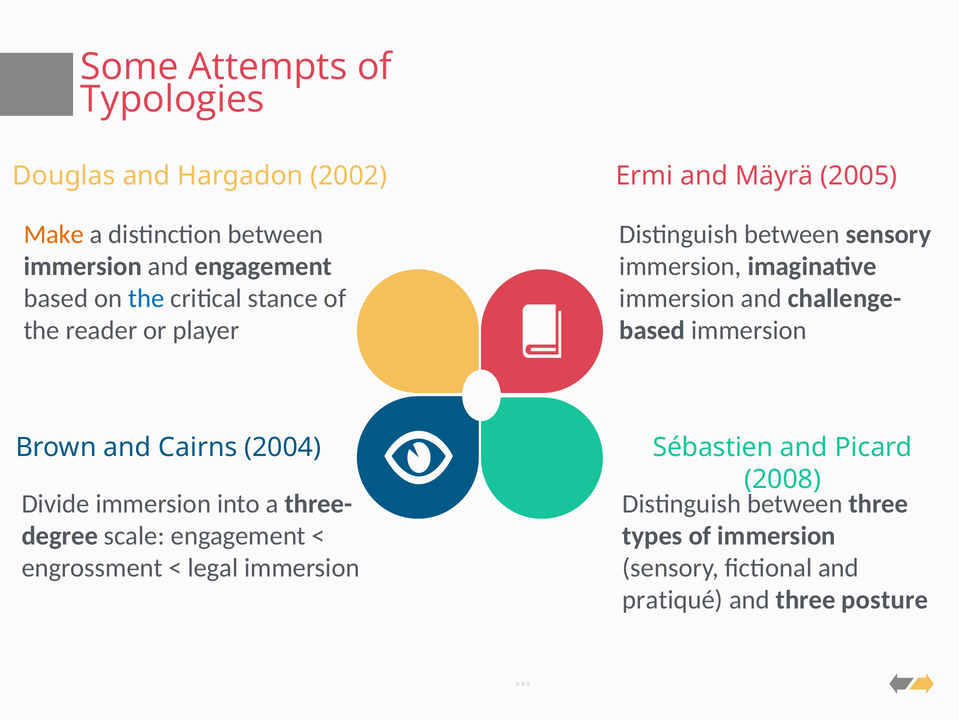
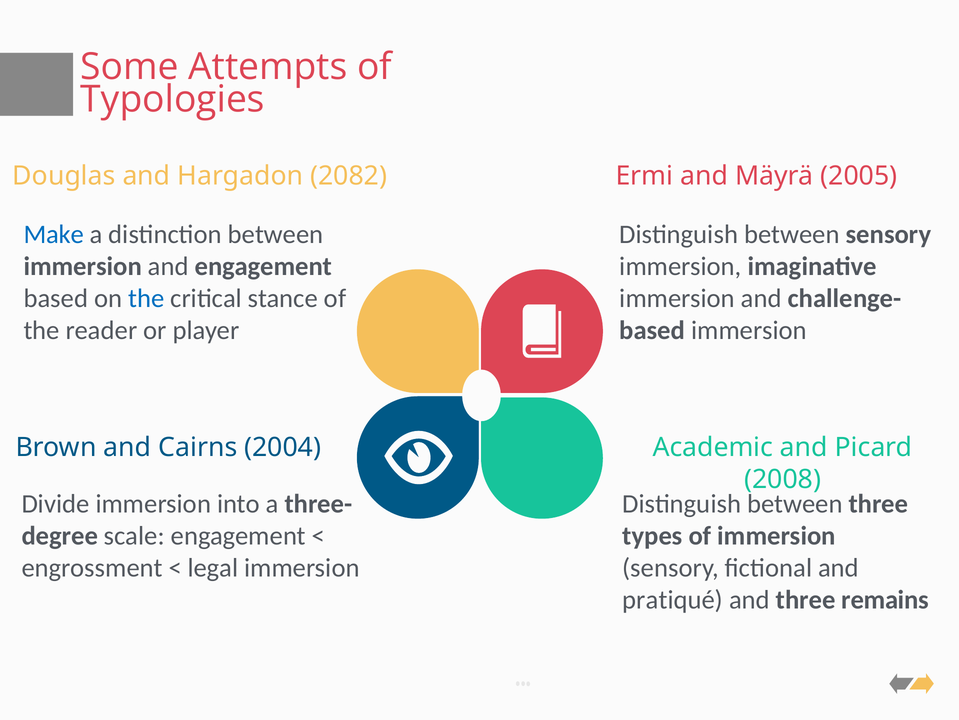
2002: 2002 -> 2082
Make colour: orange -> blue
Sébastien: Sébastien -> Academic
posture: posture -> remains
